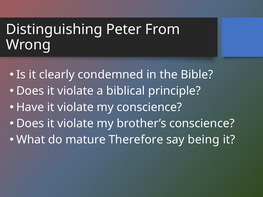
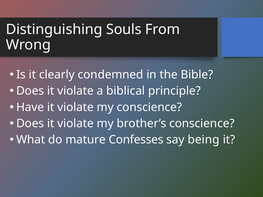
Peter: Peter -> Souls
Therefore: Therefore -> Confesses
